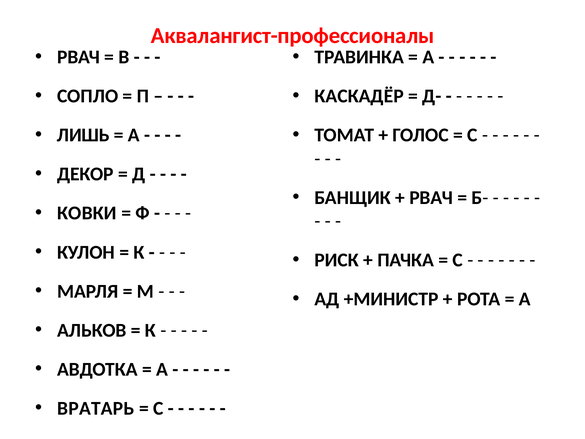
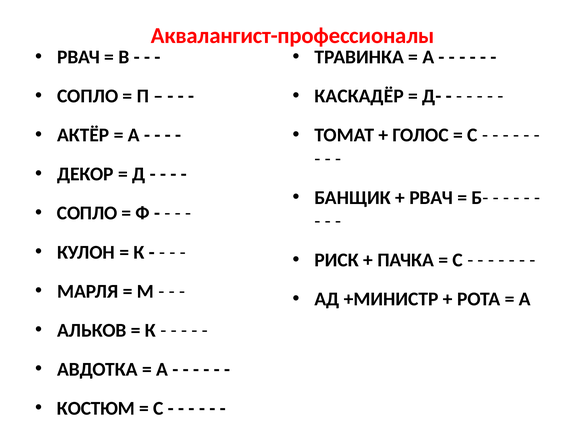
ЛИШЬ: ЛИШЬ -> АКТЁР
КОВКИ at (87, 213): КОВКИ -> СОПЛО
ВРАТАРЬ: ВРАТАРЬ -> КОСТЮМ
